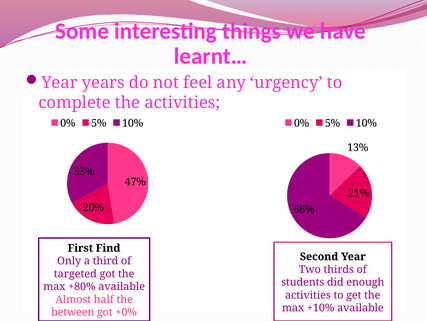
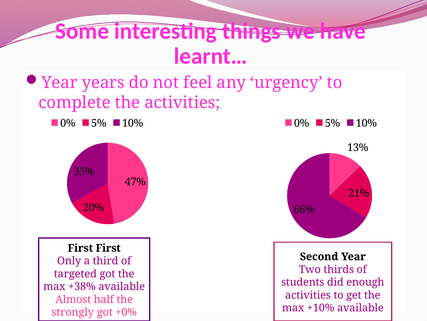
First Find: Find -> First
+80%: +80% -> +38%
between: between -> strongly
